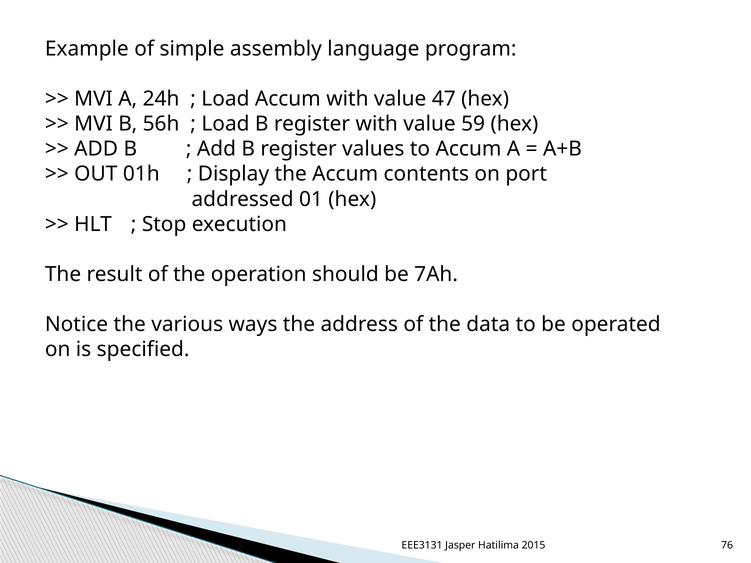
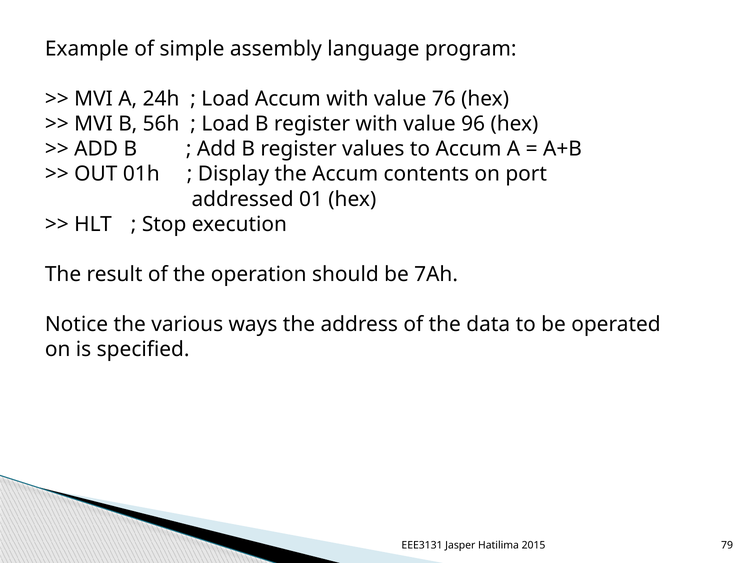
47: 47 -> 76
59: 59 -> 96
76: 76 -> 79
